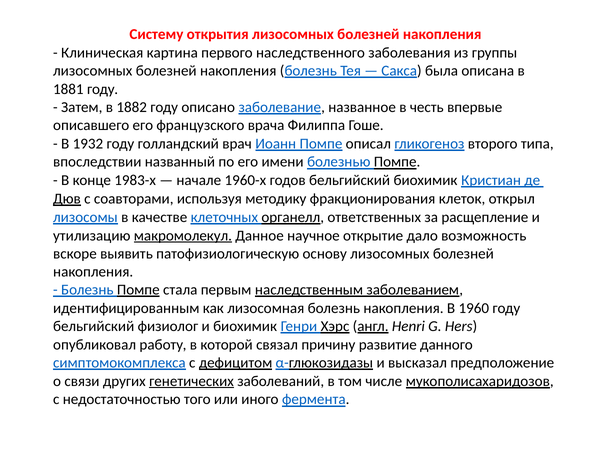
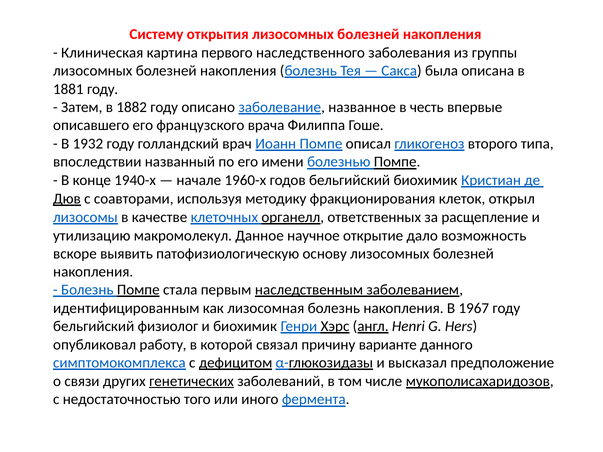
1983-х: 1983-х -> 1940-х
макромолекул underline: present -> none
1960: 1960 -> 1967
развитие: развитие -> варианте
